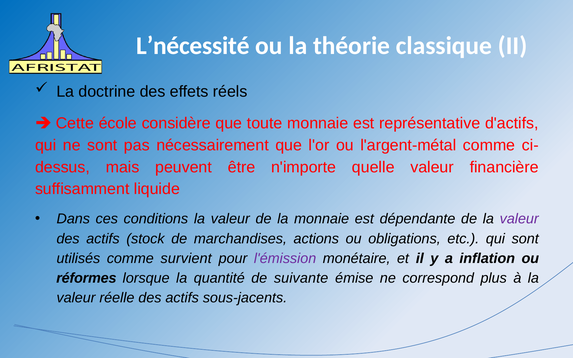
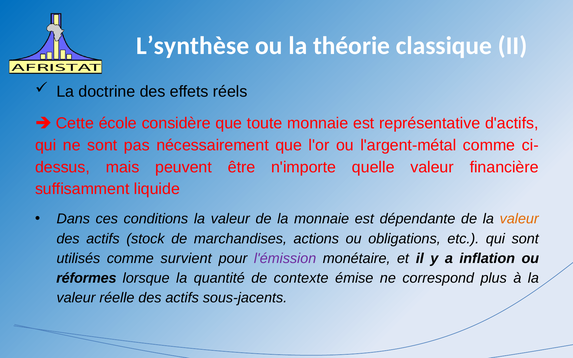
L’nécessité: L’nécessité -> L’synthèse
valeur at (519, 219) colour: purple -> orange
suivante: suivante -> contexte
